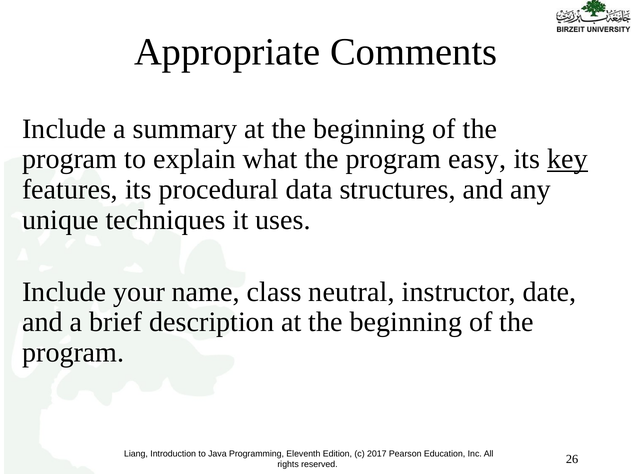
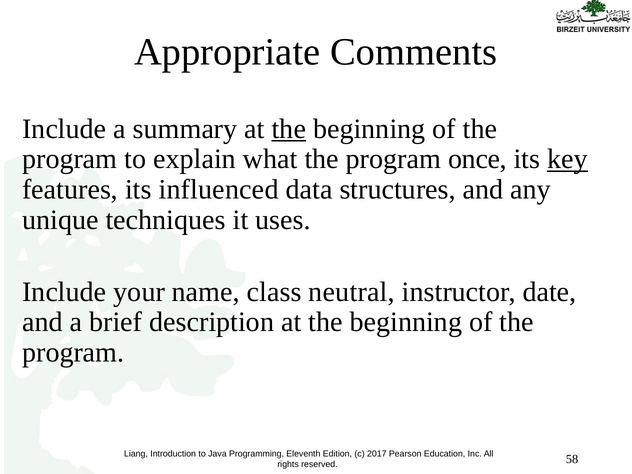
the at (289, 129) underline: none -> present
easy: easy -> once
procedural: procedural -> influenced
26: 26 -> 58
